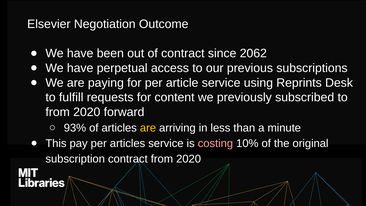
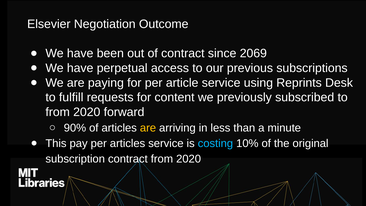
2062: 2062 -> 2069
93%: 93% -> 90%
costing colour: pink -> light blue
